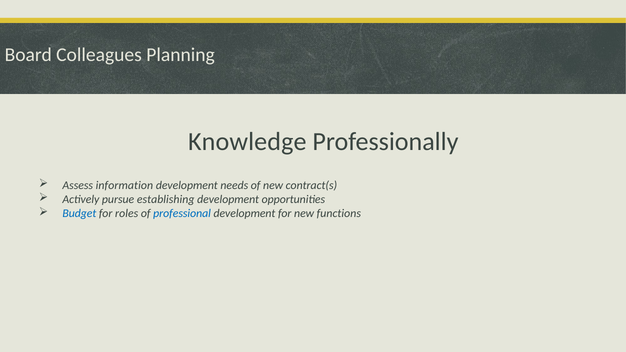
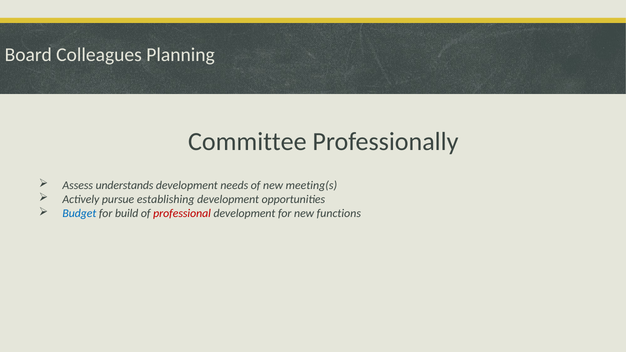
Knowledge: Knowledge -> Committee
information: information -> understands
contract(s: contract(s -> meeting(s
roles: roles -> build
professional colour: blue -> red
